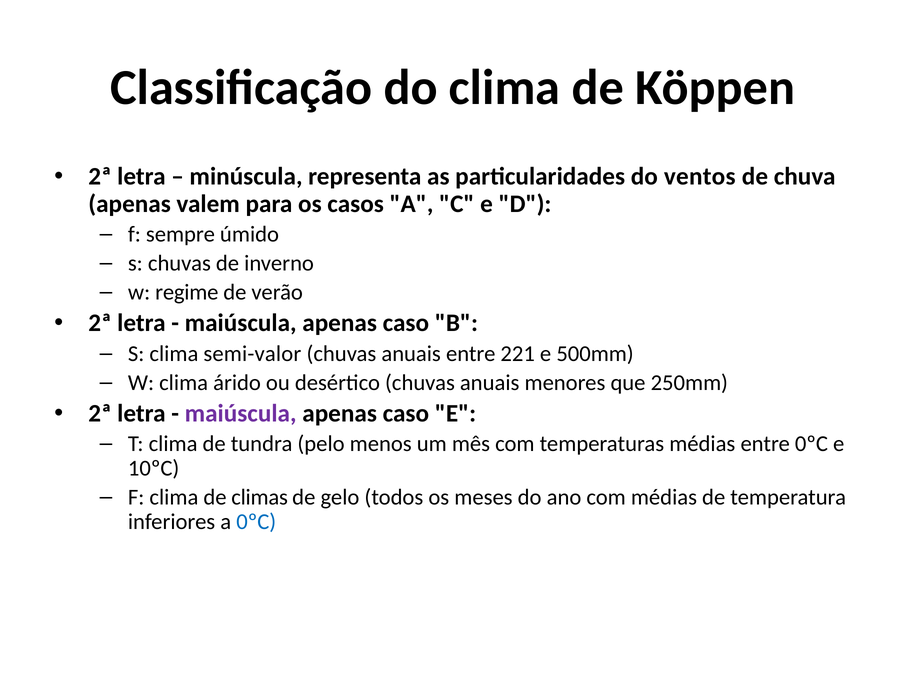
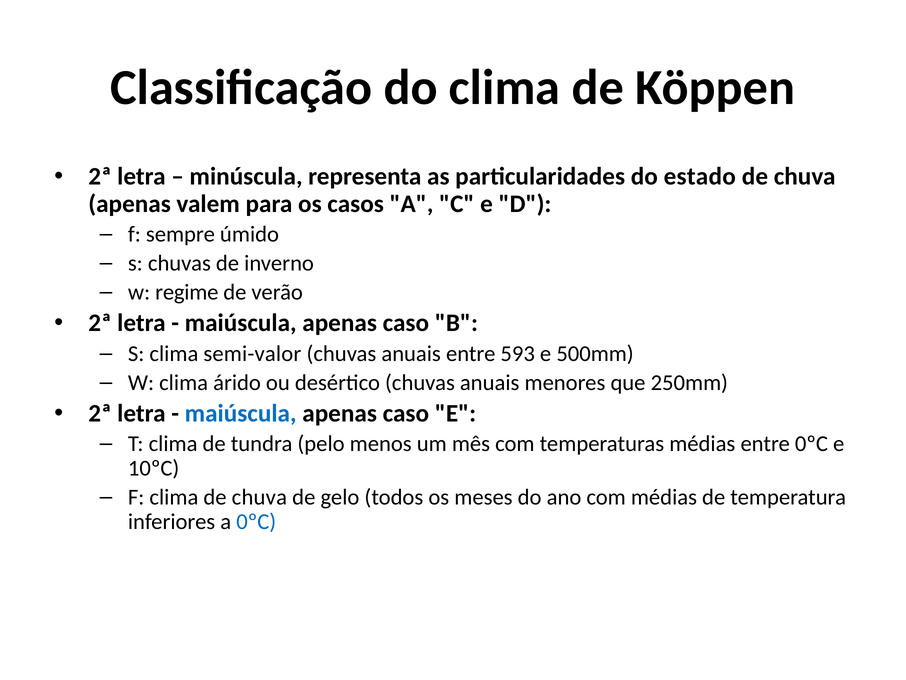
ventos: ventos -> estado
221: 221 -> 593
maiúscula at (241, 413) colour: purple -> blue
clima de climas: climas -> chuva
